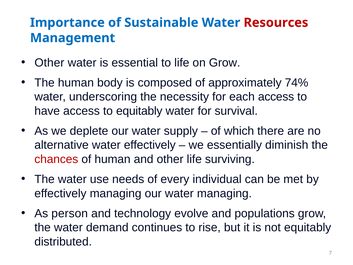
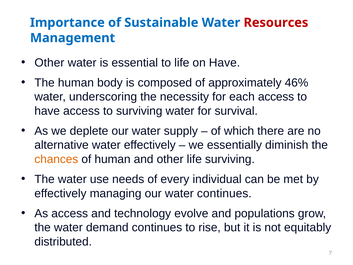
on Grow: Grow -> Have
74%: 74% -> 46%
to equitably: equitably -> surviving
chances colour: red -> orange
water managing: managing -> continues
As person: person -> access
